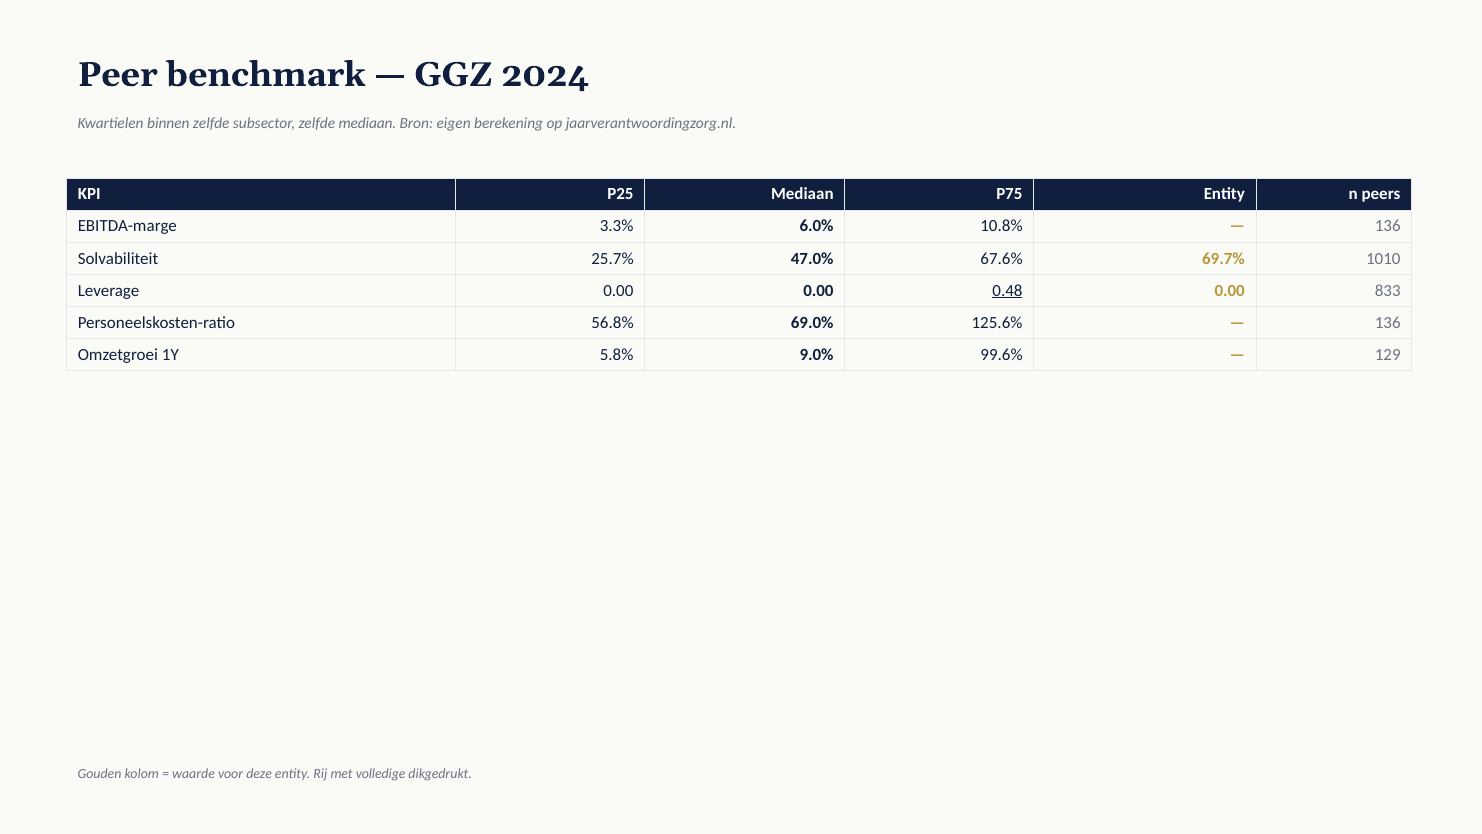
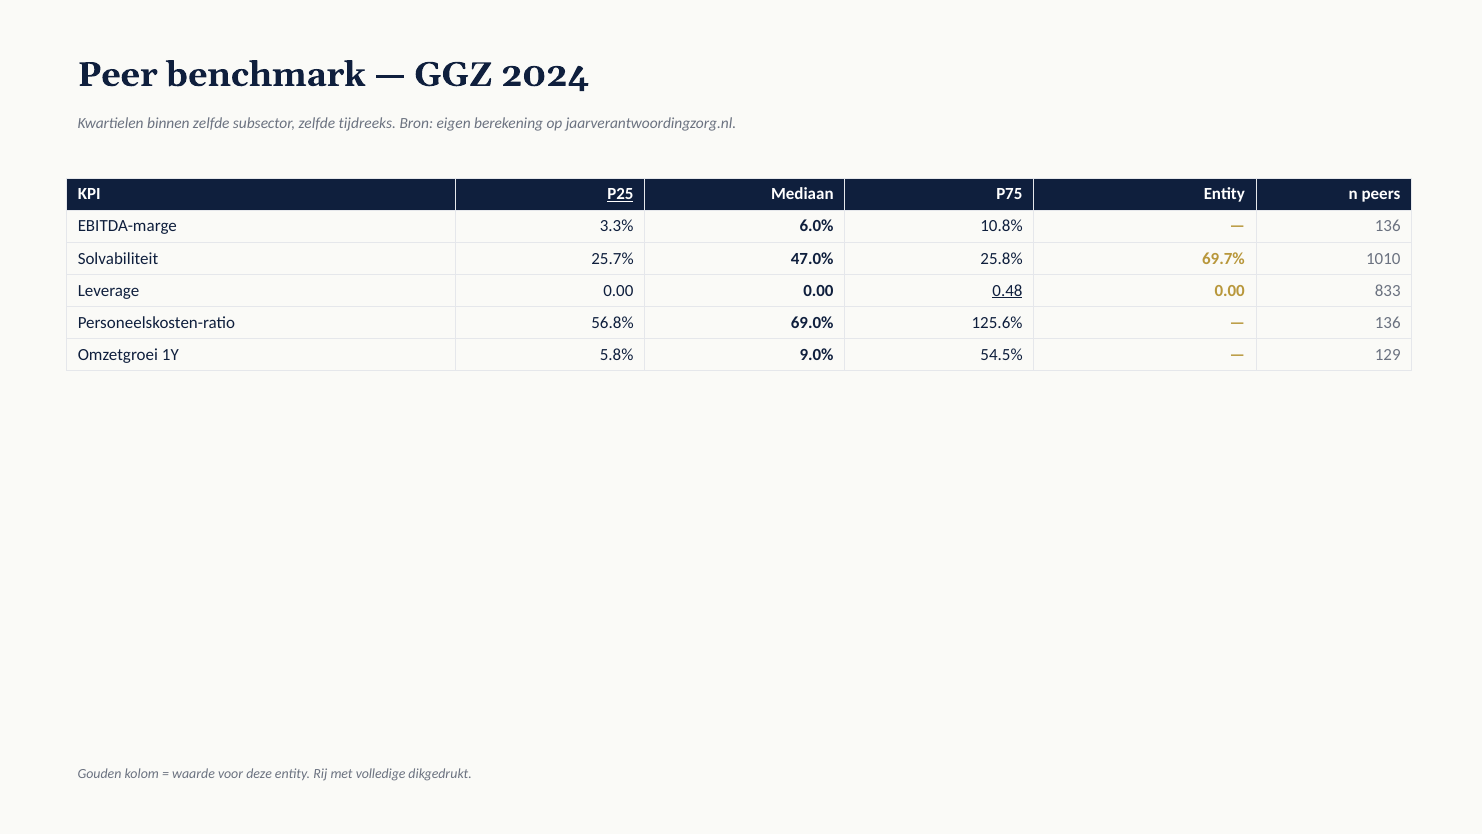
zelfde mediaan: mediaan -> tijdreeks
P25 underline: none -> present
67.6%: 67.6% -> 25.8%
99.6%: 99.6% -> 54.5%
